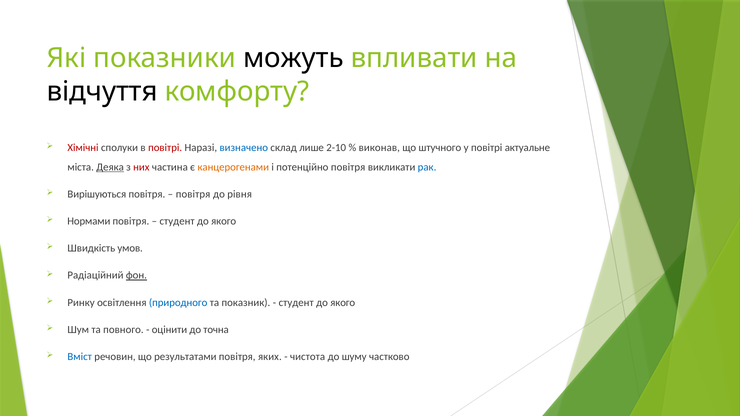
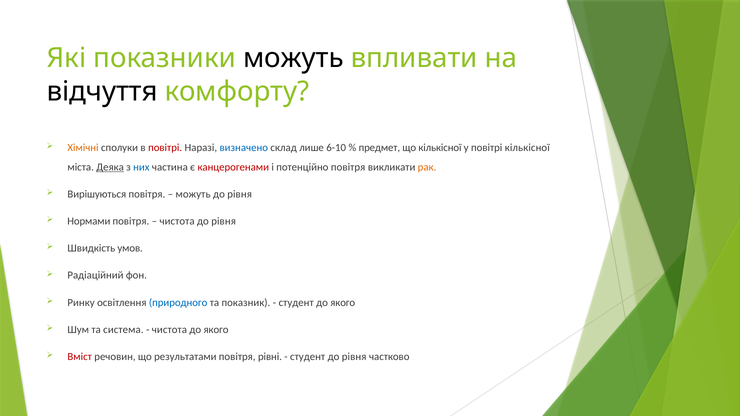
Хімічні colour: red -> orange
2-10: 2-10 -> 6-10
виконав: виконав -> предмет
що штучного: штучного -> кількісної
повітрі актуальне: актуальне -> кількісної
них colour: red -> blue
канцерогенами colour: orange -> red
рак colour: blue -> orange
повітря at (193, 194): повітря -> можуть
студент at (177, 221): студент -> чистота
якого at (224, 221): якого -> рівня
фон underline: present -> none
повного: повного -> система
оцінити at (169, 330): оцінити -> чистота
точна at (216, 330): точна -> якого
Вміст colour: blue -> red
яких: яких -> рівні
чистота at (308, 357): чистота -> студент
шуму at (354, 357): шуму -> рівня
